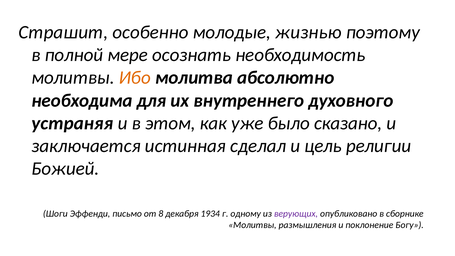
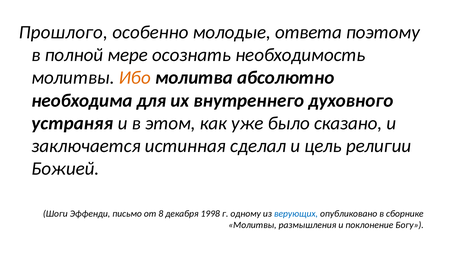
Страшит: Страшит -> Прошлого
жизнью: жизнью -> ответа
1934: 1934 -> 1998
верующих colour: purple -> blue
